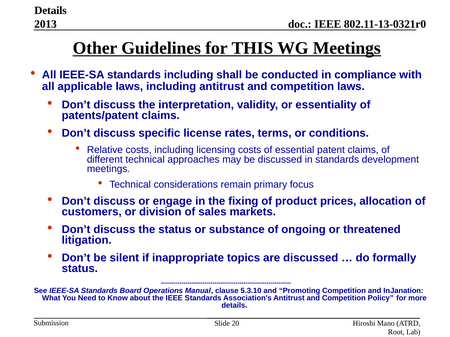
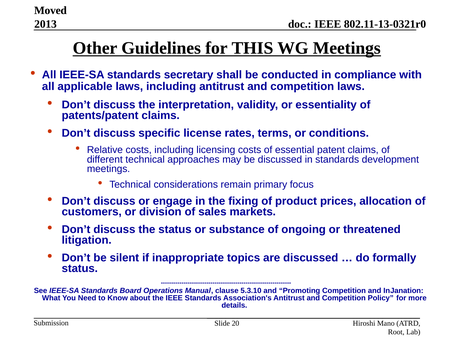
Details at (50, 11): Details -> Moved
standards including: including -> secretary
